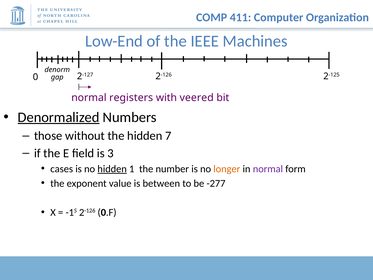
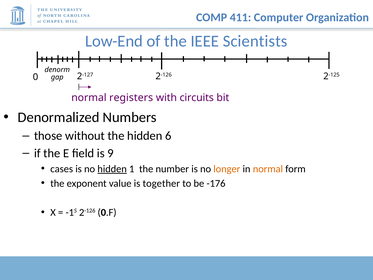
Machines: Machines -> Scientists
veered: veered -> circuits
Denormalized underline: present -> none
7: 7 -> 6
3: 3 -> 9
normal at (268, 169) colour: purple -> orange
between: between -> together
-277: -277 -> -176
